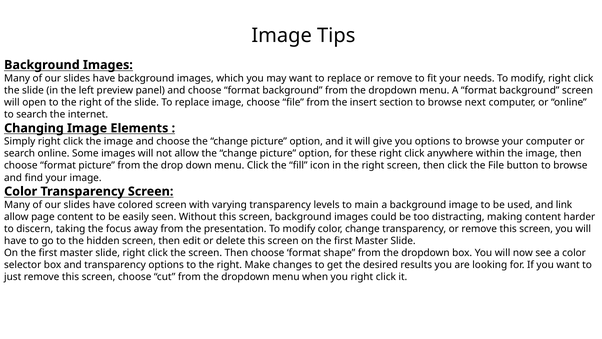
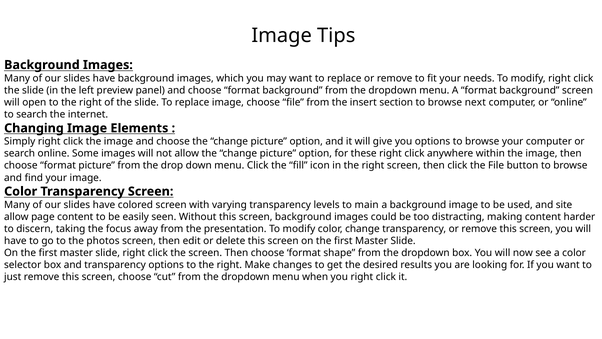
link: link -> site
hidden: hidden -> photos
